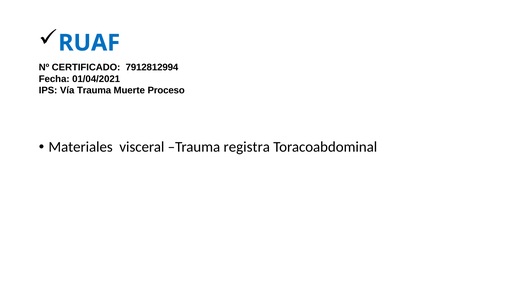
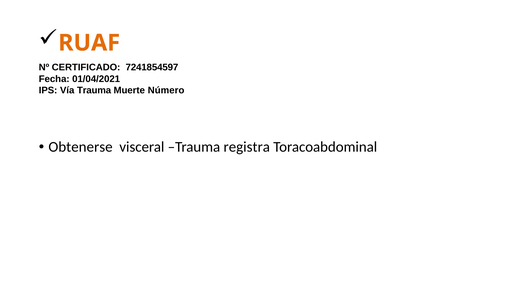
RUAF colour: blue -> orange
7912812994: 7912812994 -> 7241854597
Proceso: Proceso -> Número
Materiales: Materiales -> Obtenerse
